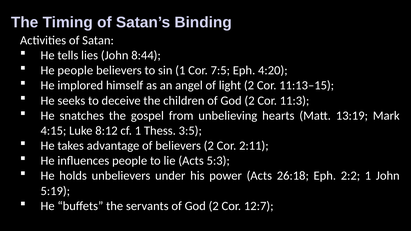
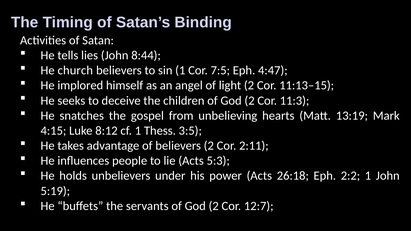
He people: people -> church
4:20: 4:20 -> 4:47
